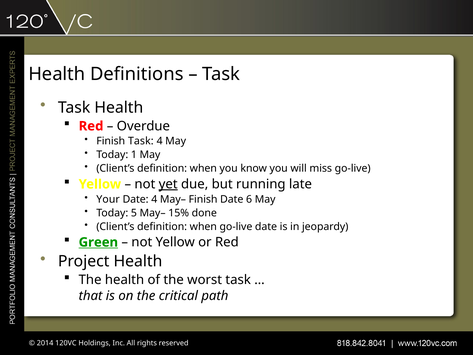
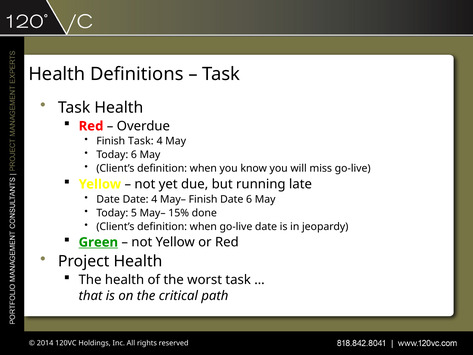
Today 1: 1 -> 6
yet underline: present -> none
Your at (108, 199): Your -> Date
